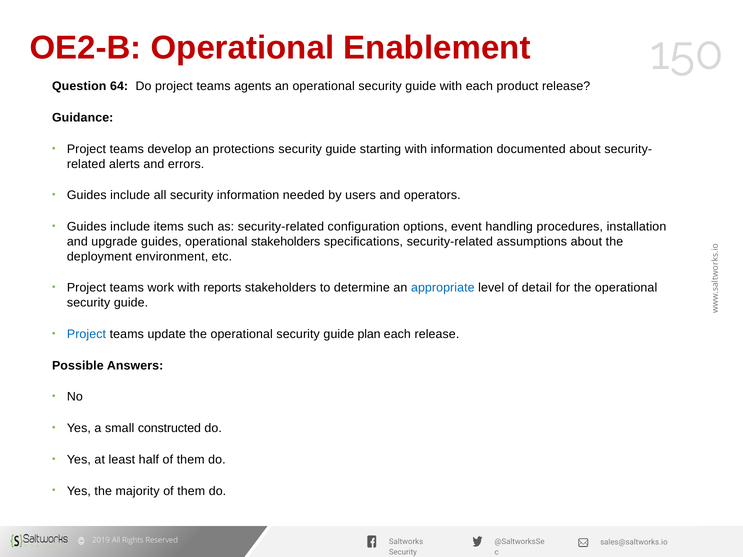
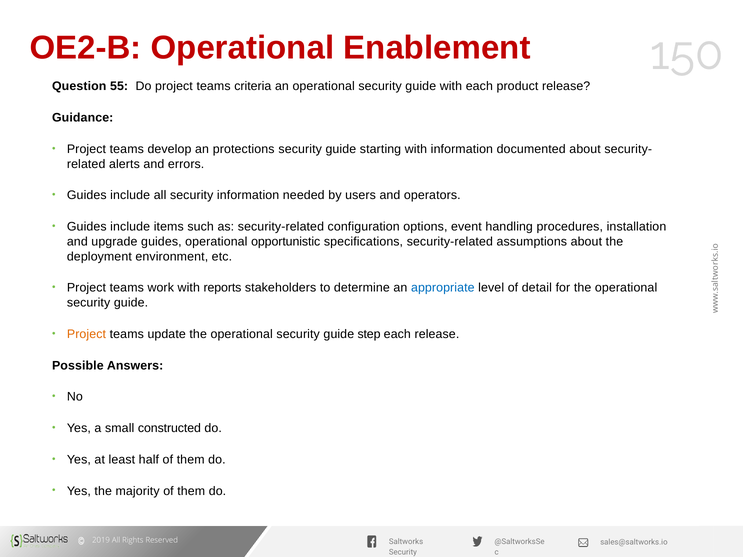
64: 64 -> 55
agents: agents -> criteria
operational stakeholders: stakeholders -> opportunistic
Project at (86, 334) colour: blue -> orange
plan: plan -> step
